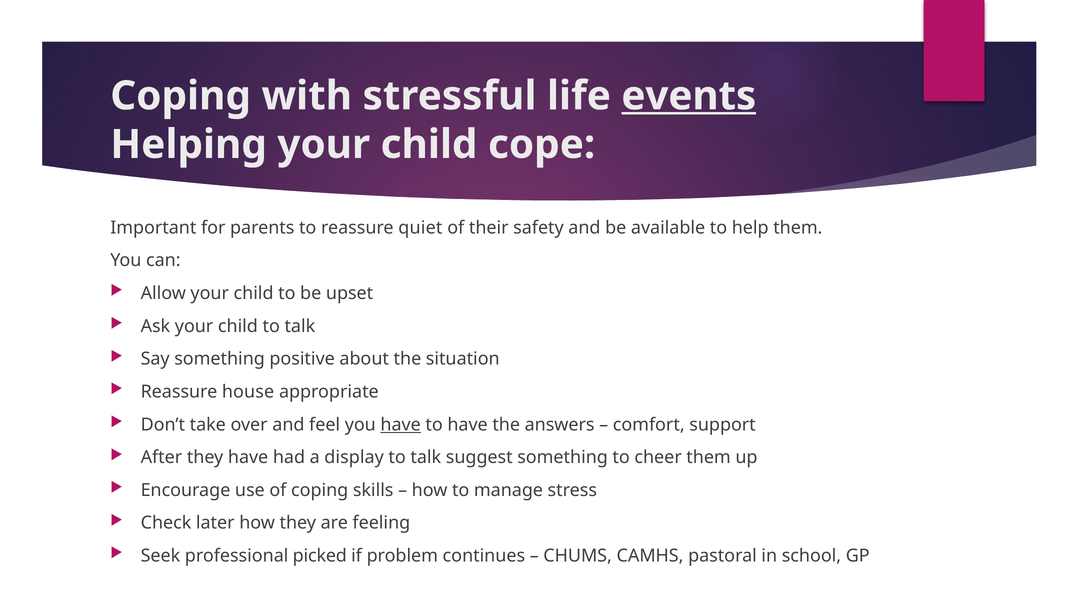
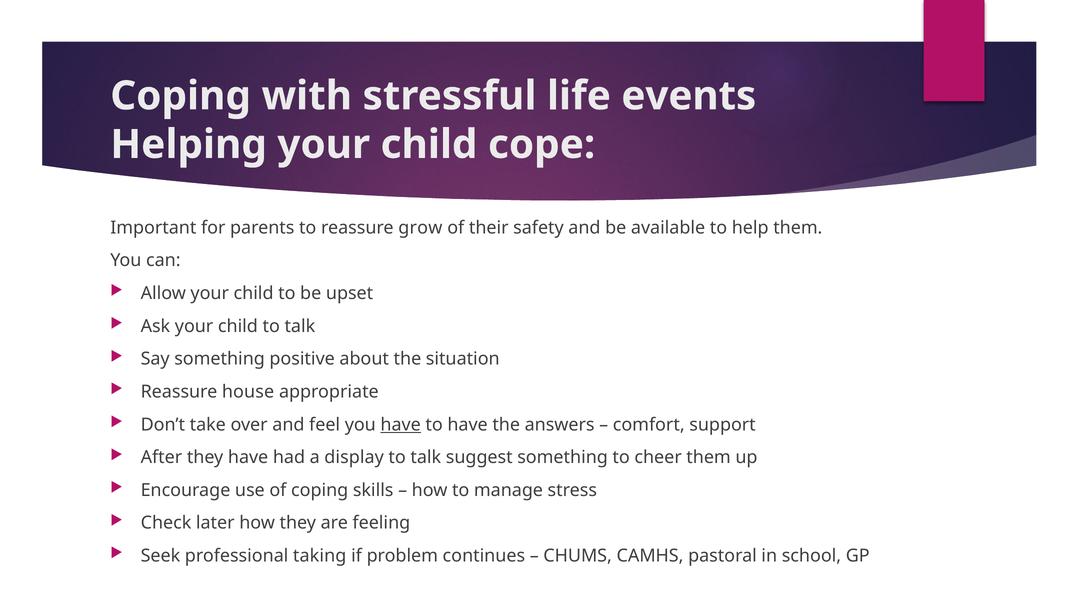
events underline: present -> none
quiet: quiet -> grow
picked: picked -> taking
